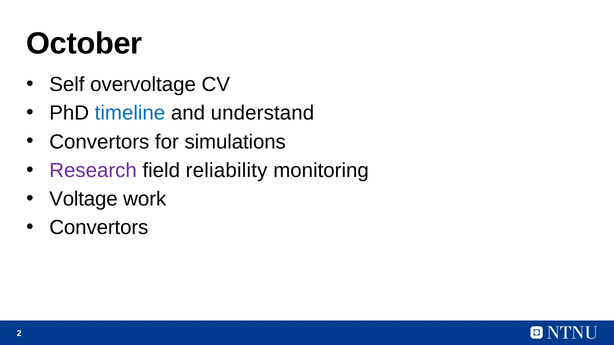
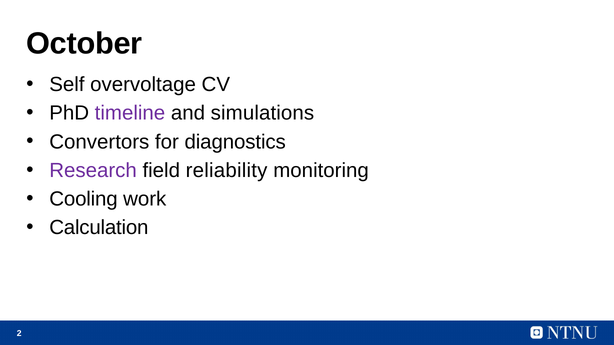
timeline colour: blue -> purple
understand: understand -> simulations
simulations: simulations -> diagnostics
Voltage: Voltage -> Cooling
Convertors at (99, 228): Convertors -> Calculation
